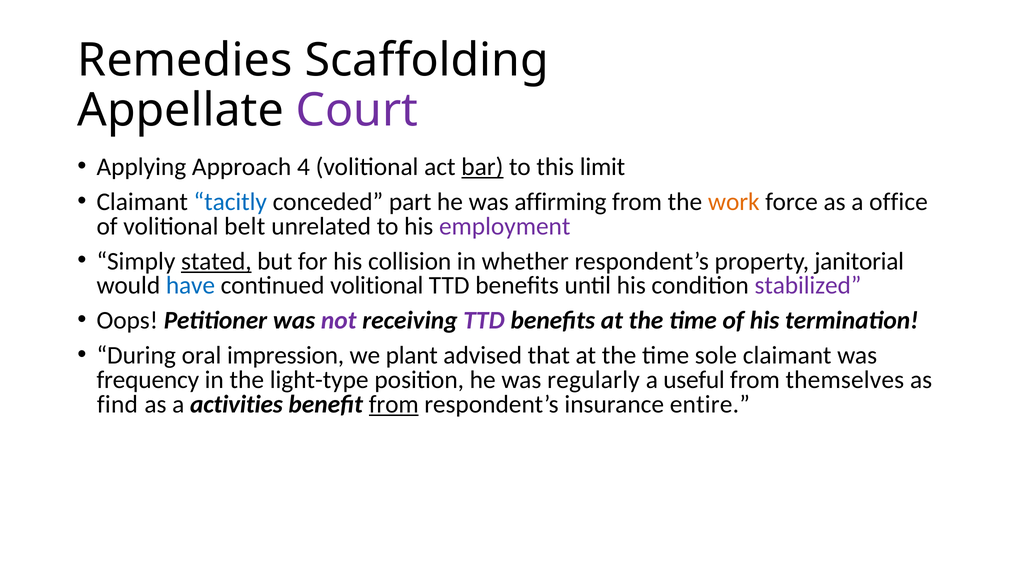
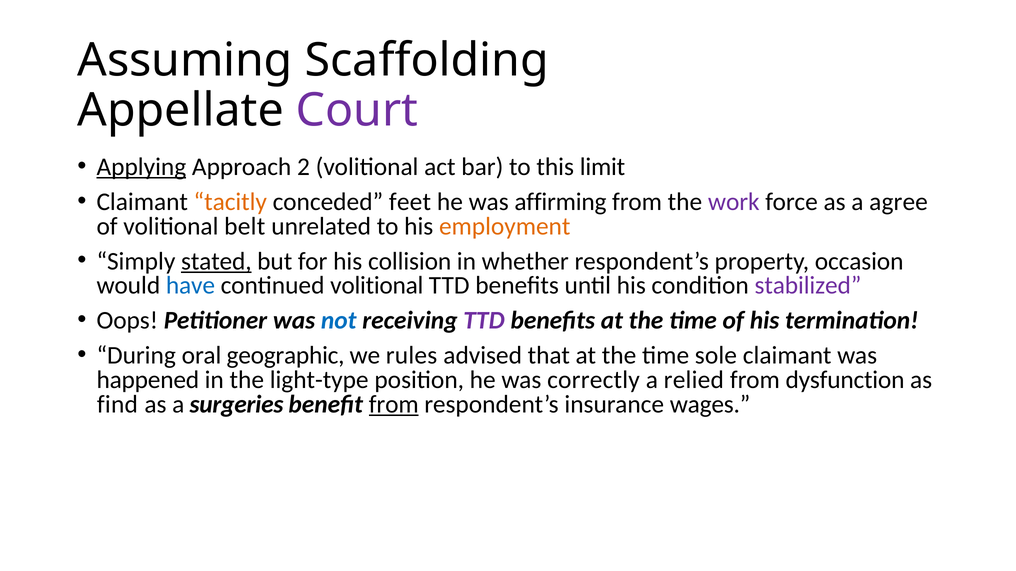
Remedies: Remedies -> Assuming
Applying underline: none -> present
4: 4 -> 2
bar underline: present -> none
tacitly colour: blue -> orange
part: part -> feet
work colour: orange -> purple
office: office -> agree
employment colour: purple -> orange
janitorial: janitorial -> occasion
not colour: purple -> blue
impression: impression -> geographic
plant: plant -> rules
frequency: frequency -> happened
regularly: regularly -> correctly
useful: useful -> relied
themselves: themselves -> dysfunction
activities: activities -> surgeries
entire: entire -> wages
